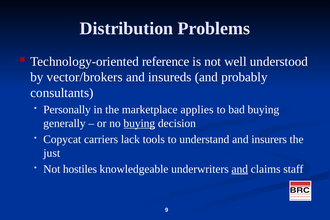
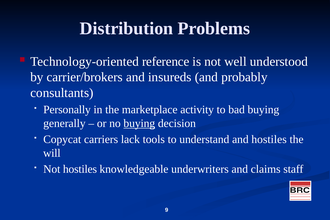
vector/brokers: vector/brokers -> carrier/brokers
applies: applies -> activity
and insurers: insurers -> hostiles
just: just -> will
and at (240, 169) underline: present -> none
